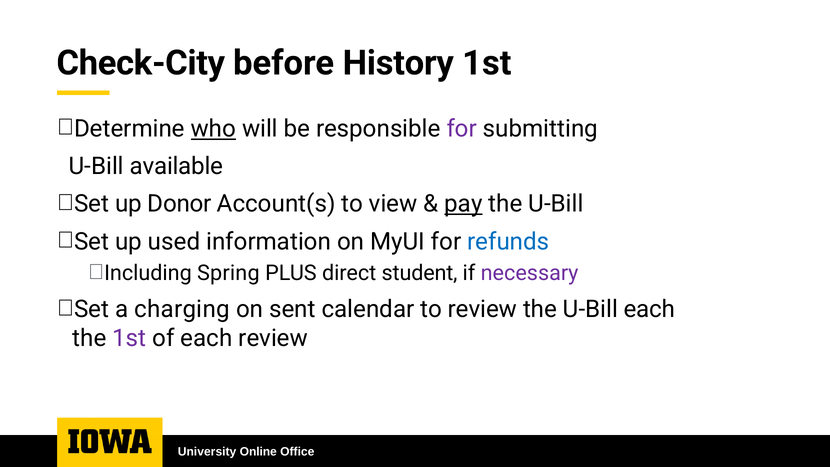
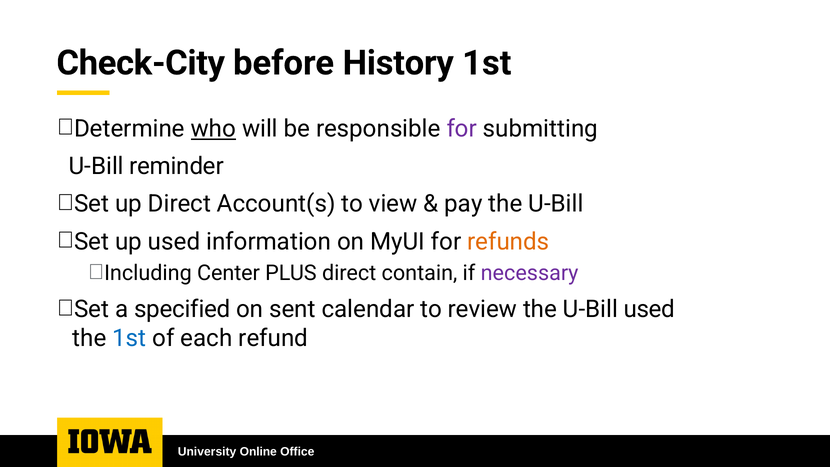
available: available -> reminder
up Donor: Donor -> Direct
pay underline: present -> none
refunds colour: blue -> orange
Spring: Spring -> Center
student: student -> contain
charging: charging -> specified
U-Bill each: each -> used
1st at (129, 338) colour: purple -> blue
each review: review -> refund
